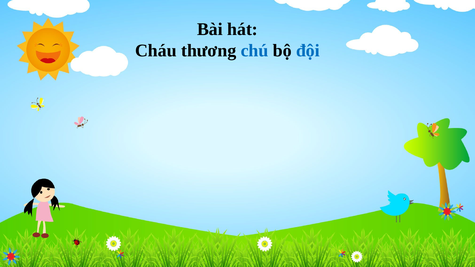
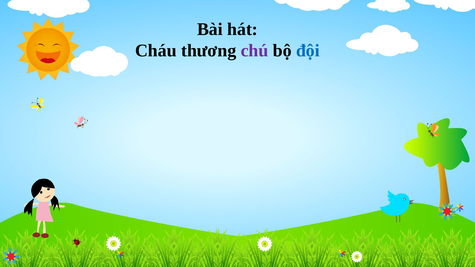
chú colour: blue -> purple
